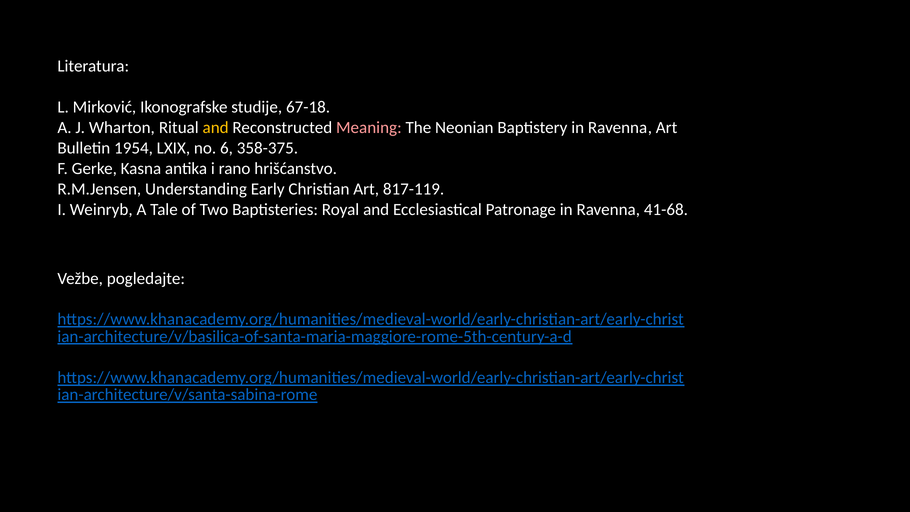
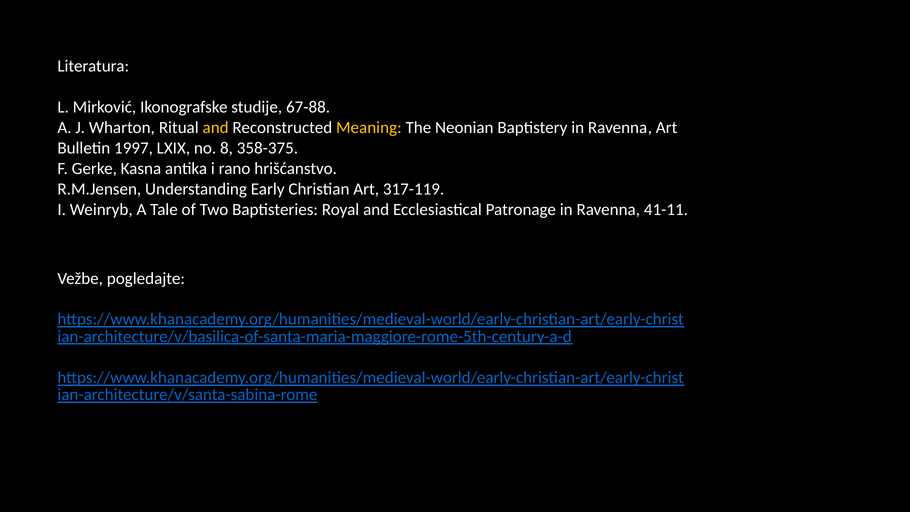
67-18: 67-18 -> 67-88
Meaning colour: pink -> yellow
1954: 1954 -> 1997
6: 6 -> 8
817-119: 817-119 -> 317-119
41-68: 41-68 -> 41-11
